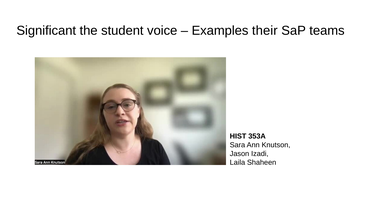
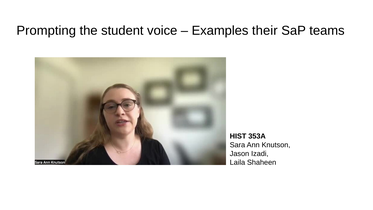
Significant: Significant -> Prompting
